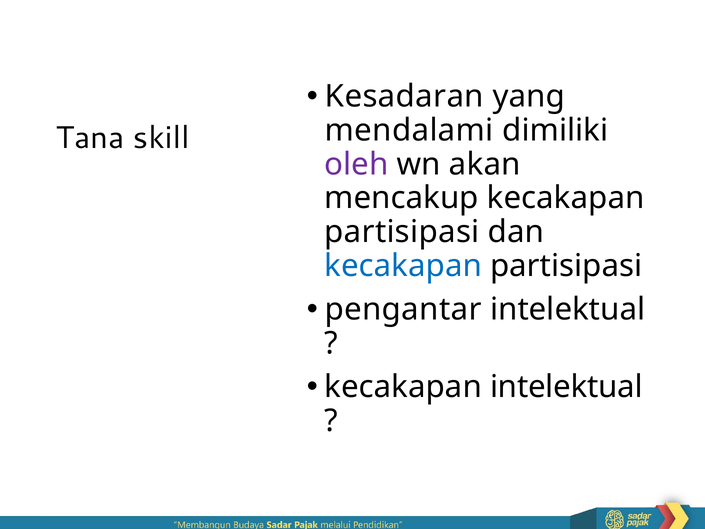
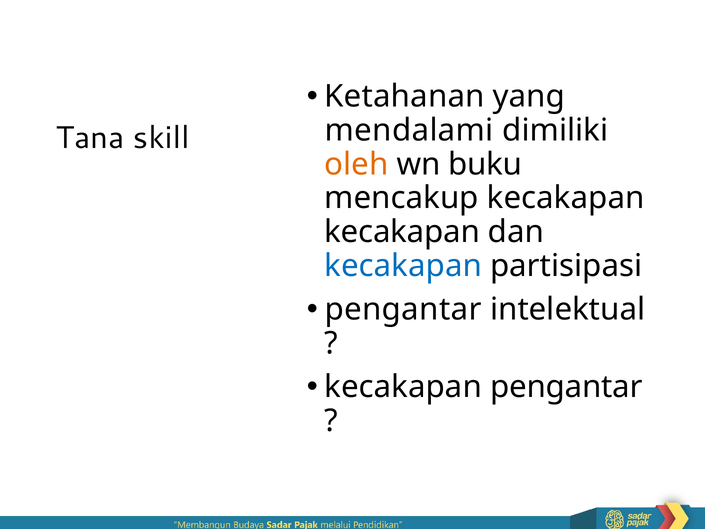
Kesadaran: Kesadaran -> Ketahanan
oleh colour: purple -> orange
akan: akan -> buku
partisipasi at (402, 232): partisipasi -> kecakapan
kecakapan intelektual: intelektual -> pengantar
